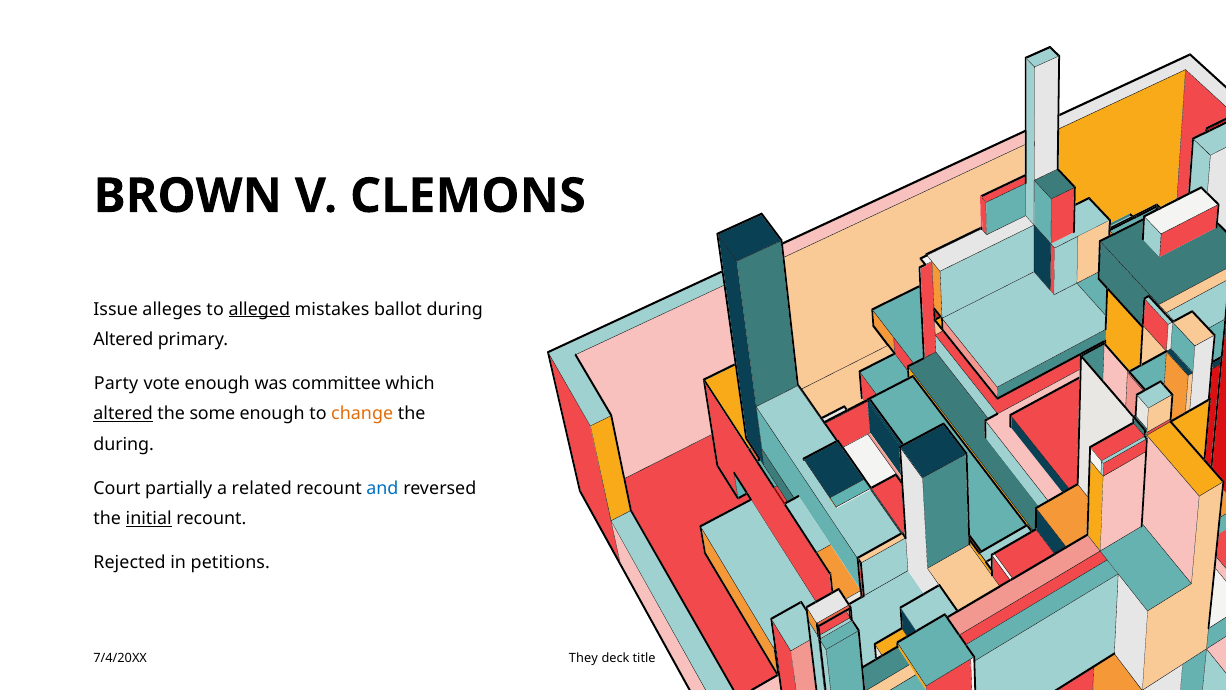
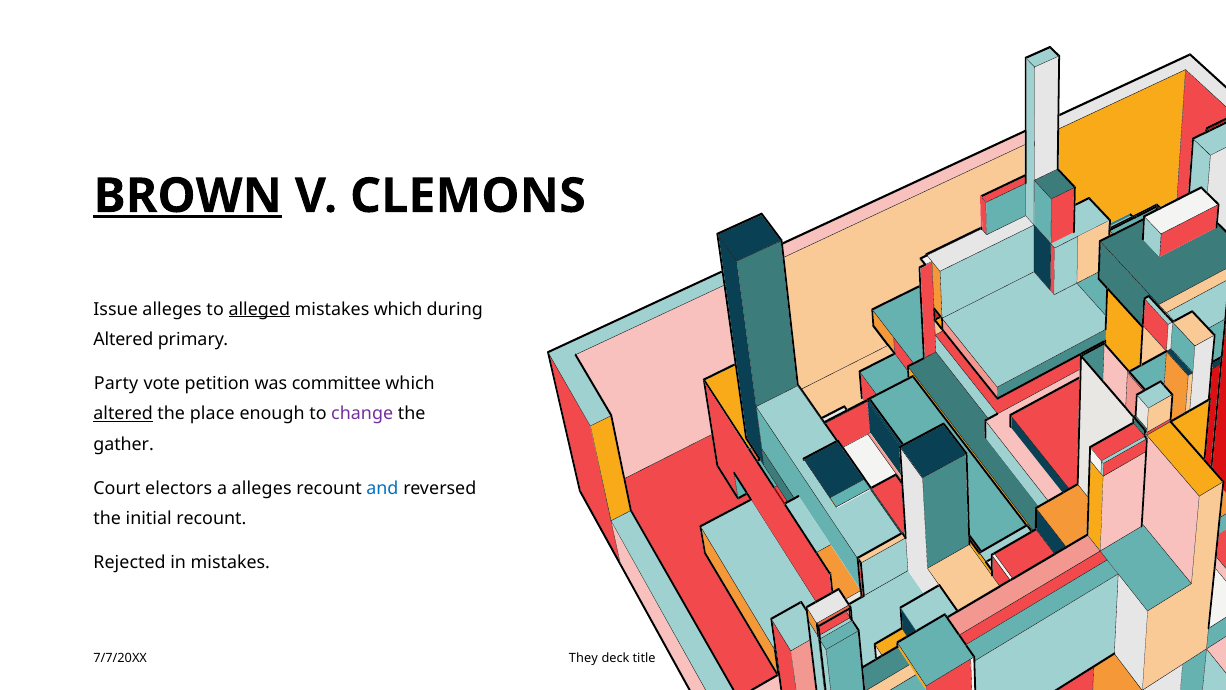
BROWN underline: none -> present
mistakes ballot: ballot -> which
vote enough: enough -> petition
some: some -> place
change colour: orange -> purple
during at (124, 444): during -> gather
partially: partially -> electors
a related: related -> alleges
initial underline: present -> none
in petitions: petitions -> mistakes
7/4/20XX: 7/4/20XX -> 7/7/20XX
